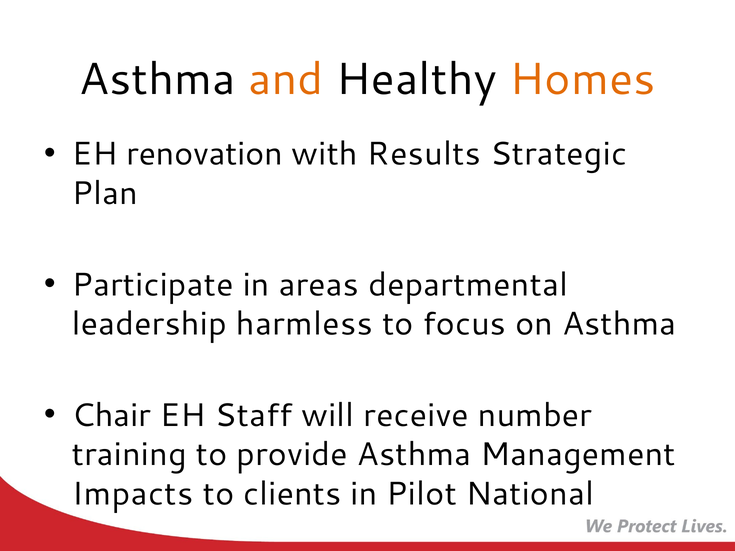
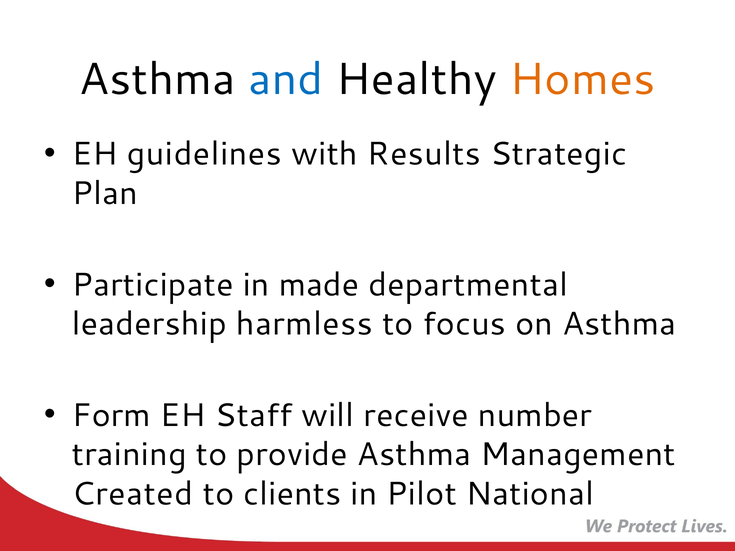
and colour: orange -> blue
renovation: renovation -> guidelines
areas: areas -> made
Chair: Chair -> Form
Impacts: Impacts -> Created
